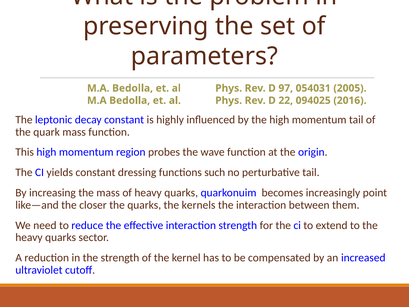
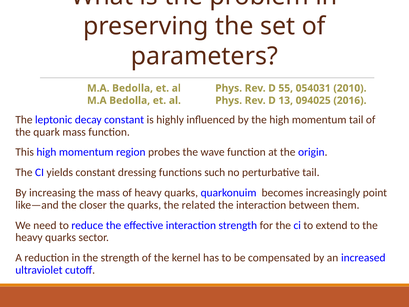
97: 97 -> 55
2005: 2005 -> 2010
22: 22 -> 13
kernels: kernels -> related
